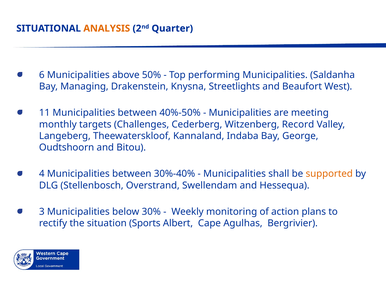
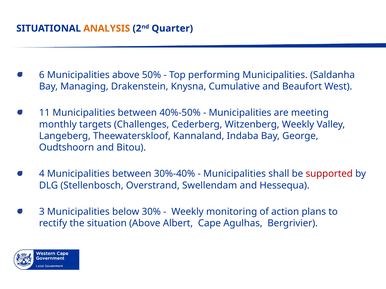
Streetlights: Streetlights -> Cumulative
Witzenberg Record: Record -> Weekly
supported colour: orange -> red
situation Sports: Sports -> Above
